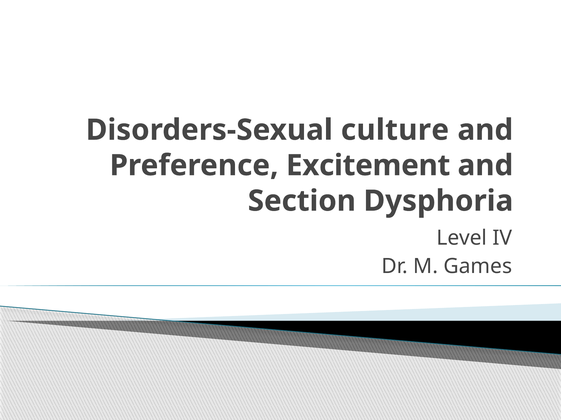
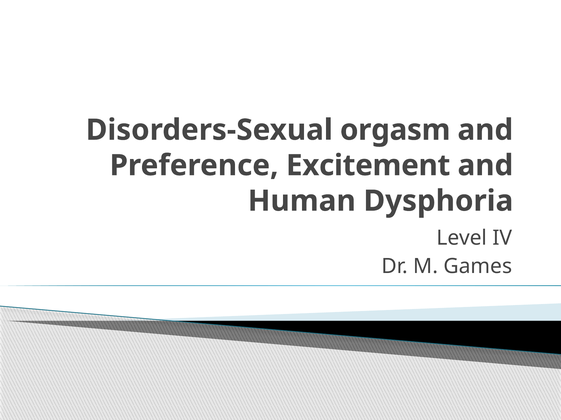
culture: culture -> orgasm
Section: Section -> Human
